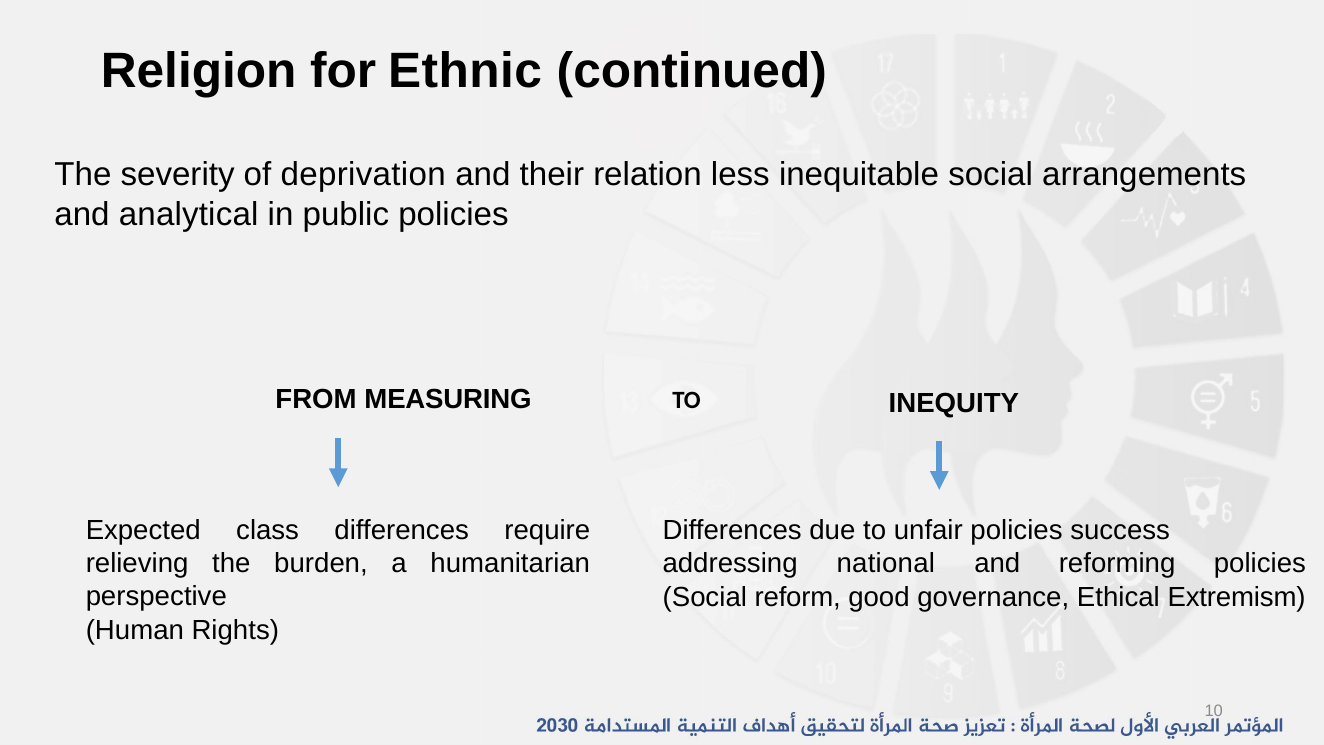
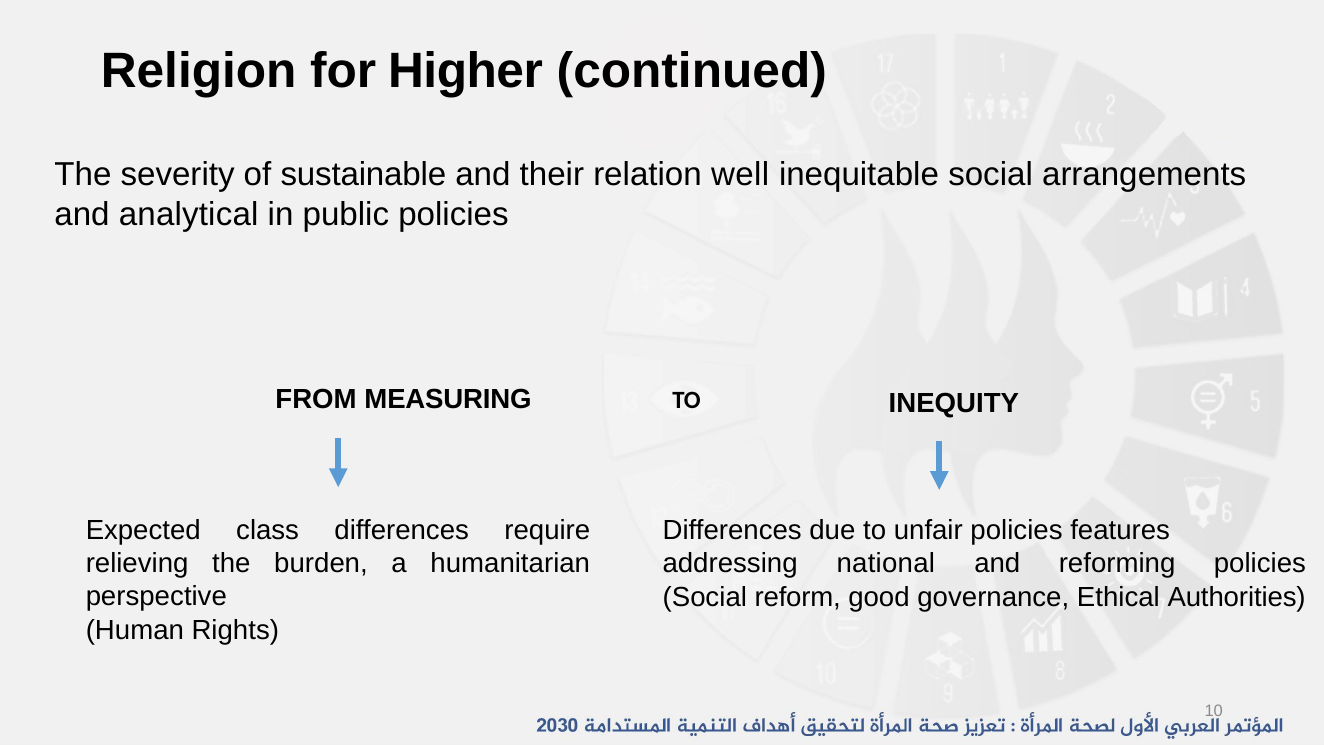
Ethnic: Ethnic -> Higher
deprivation: deprivation -> sustainable
less: less -> well
success: success -> features
Extremism: Extremism -> Authorities
